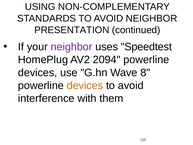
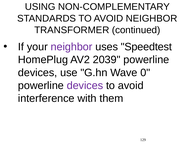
PRESENTATION: PRESENTATION -> TRANSFORMER
2094: 2094 -> 2039
8: 8 -> 0
devices at (85, 85) colour: orange -> purple
